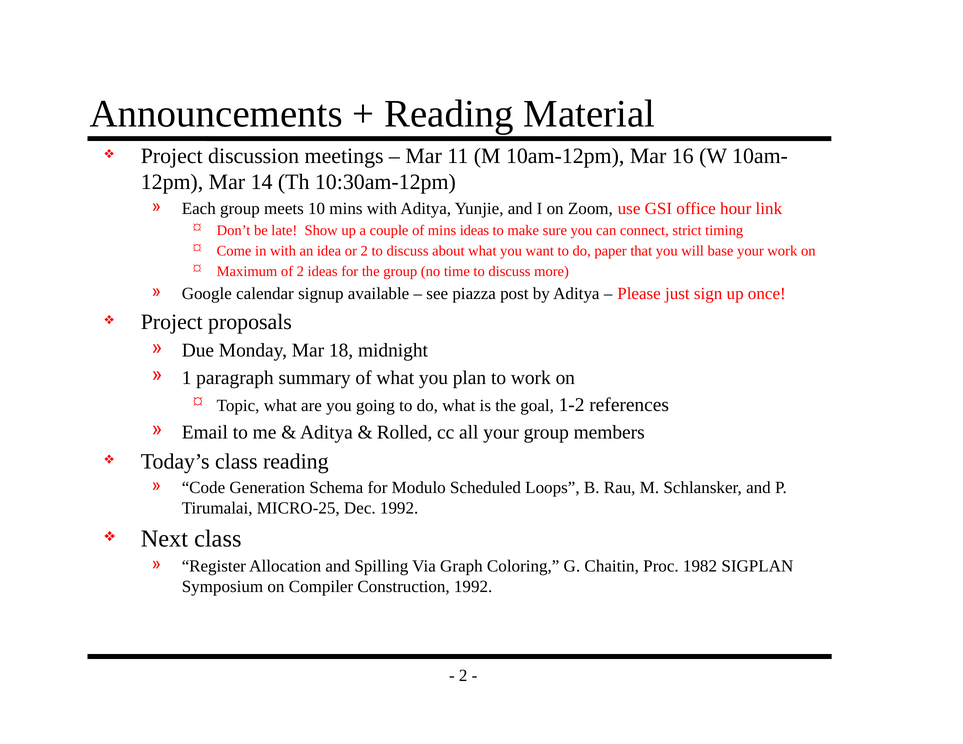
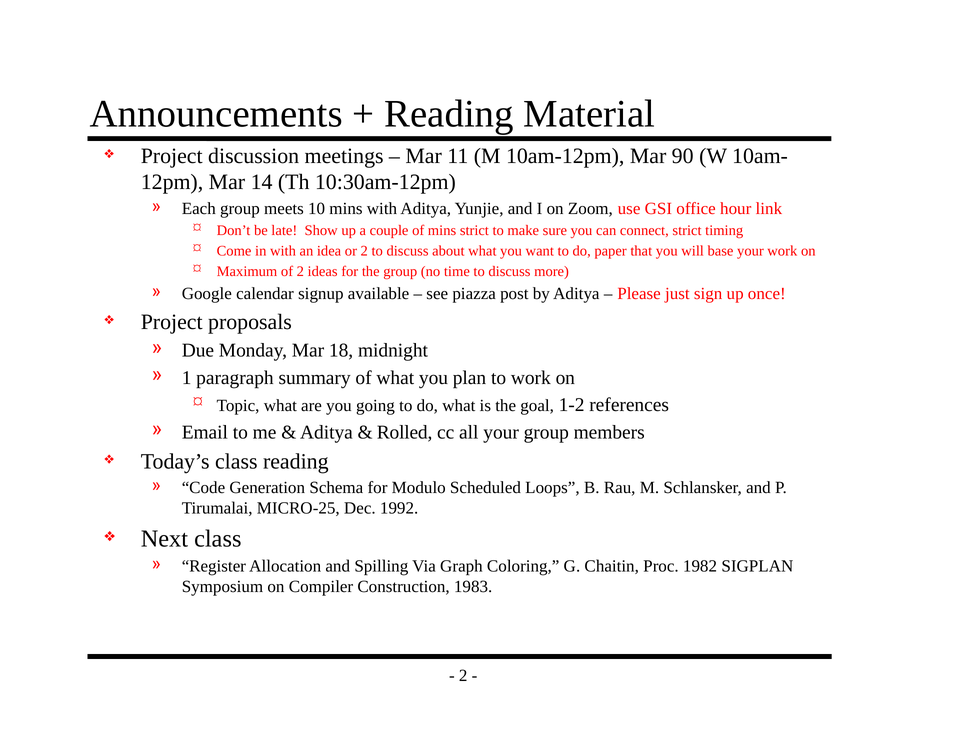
16: 16 -> 90
mins ideas: ideas -> strict
Construction 1992: 1992 -> 1983
